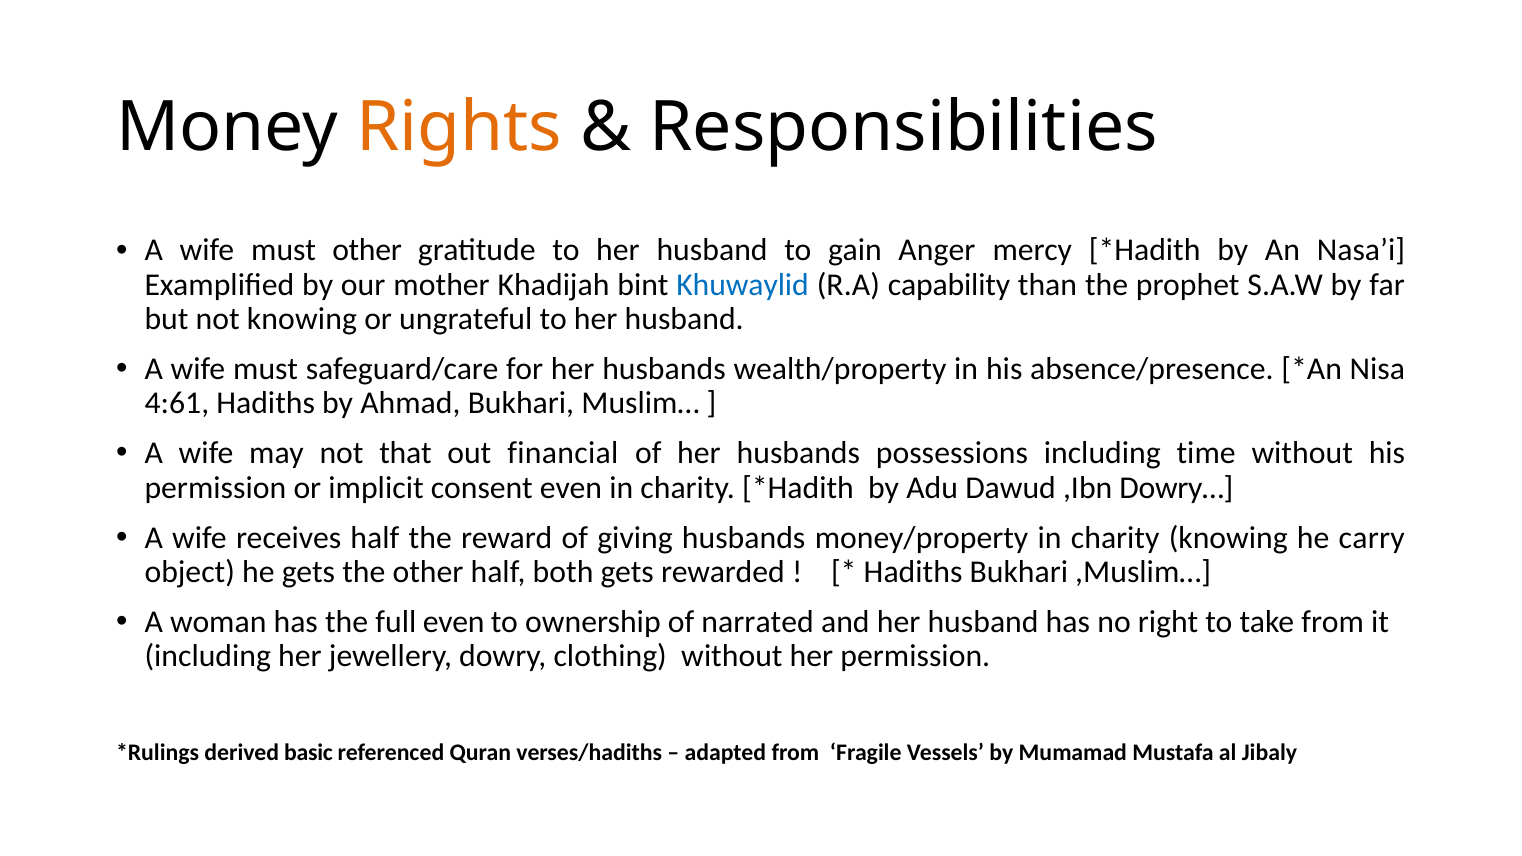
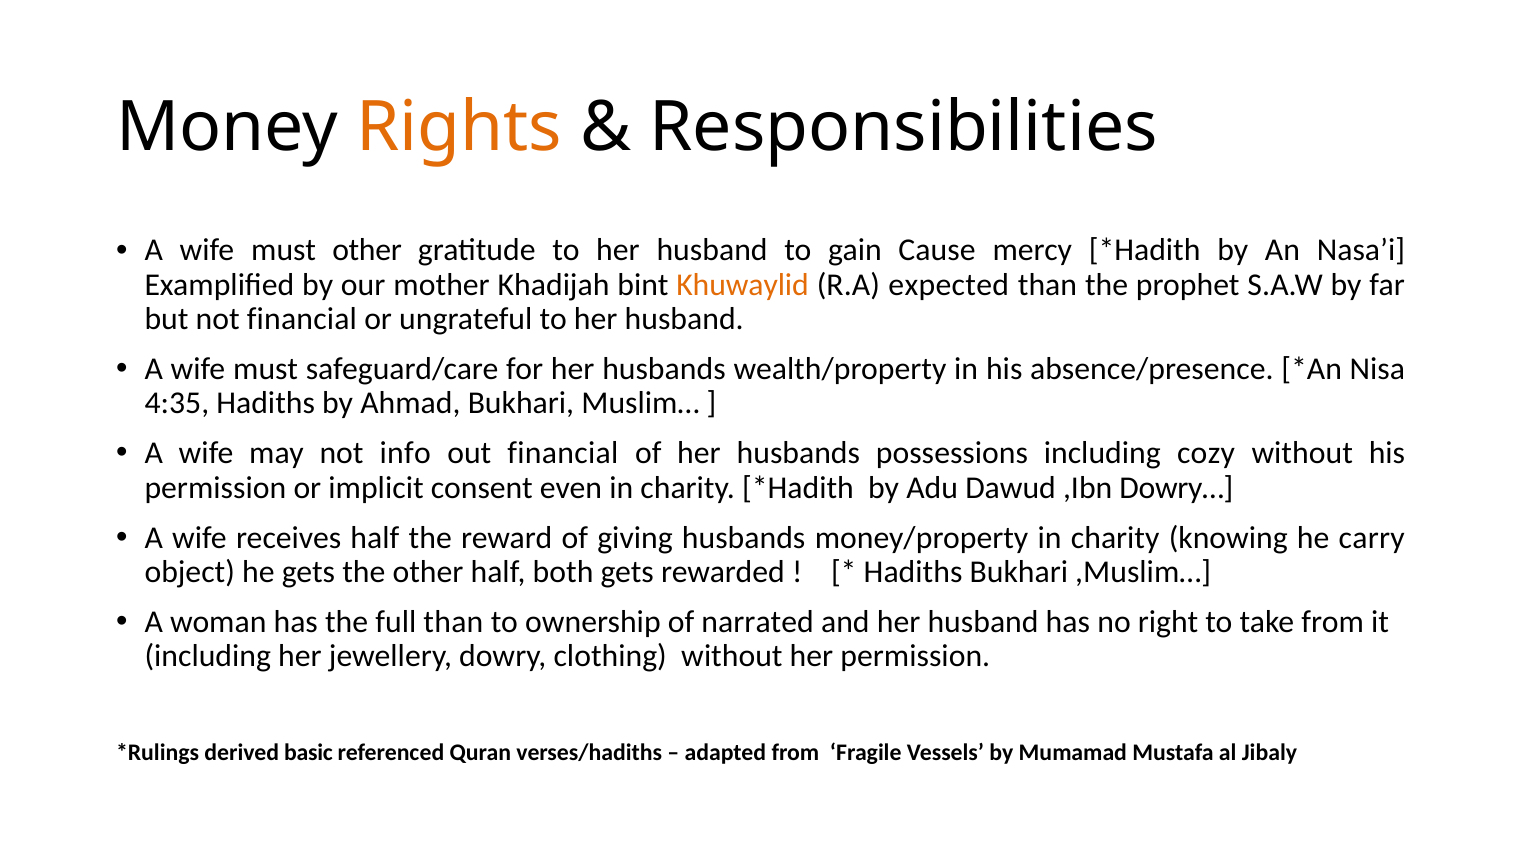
Anger: Anger -> Cause
Khuwaylid colour: blue -> orange
capability: capability -> expected
not knowing: knowing -> financial
4:61: 4:61 -> 4:35
that: that -> info
time: time -> cozy
full even: even -> than
